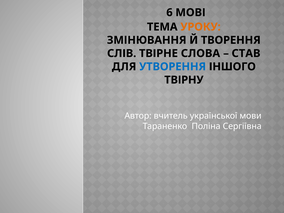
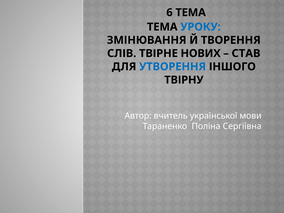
6 МОВІ: МОВІ -> ТЕМА
УРОКУ colour: orange -> blue
СЛОВА: СЛОВА -> НОВИХ
